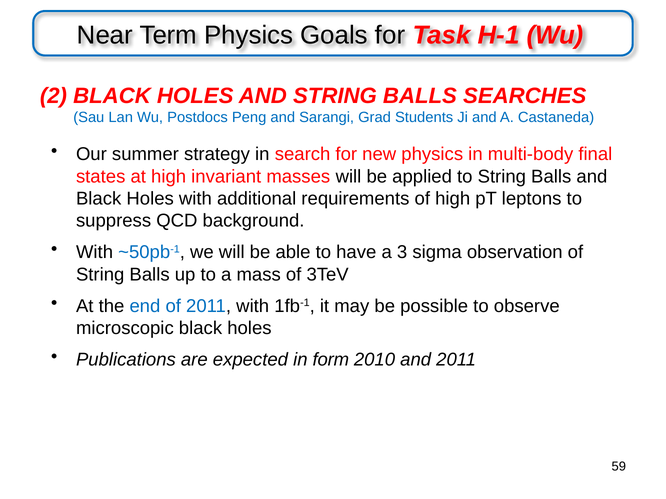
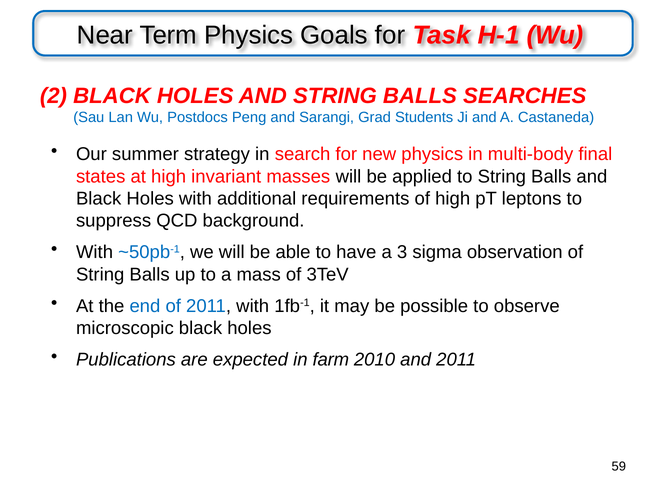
form: form -> farm
